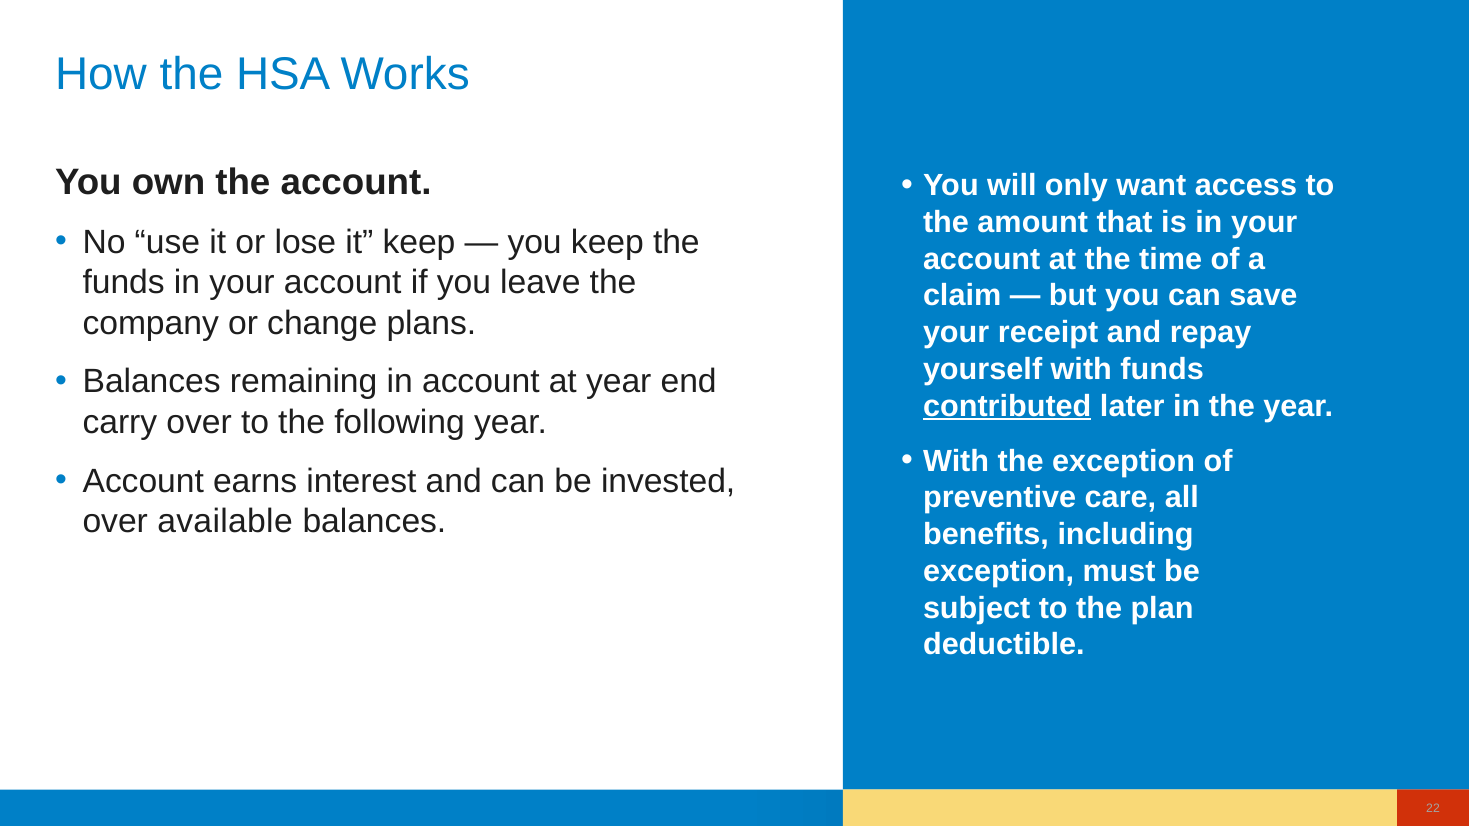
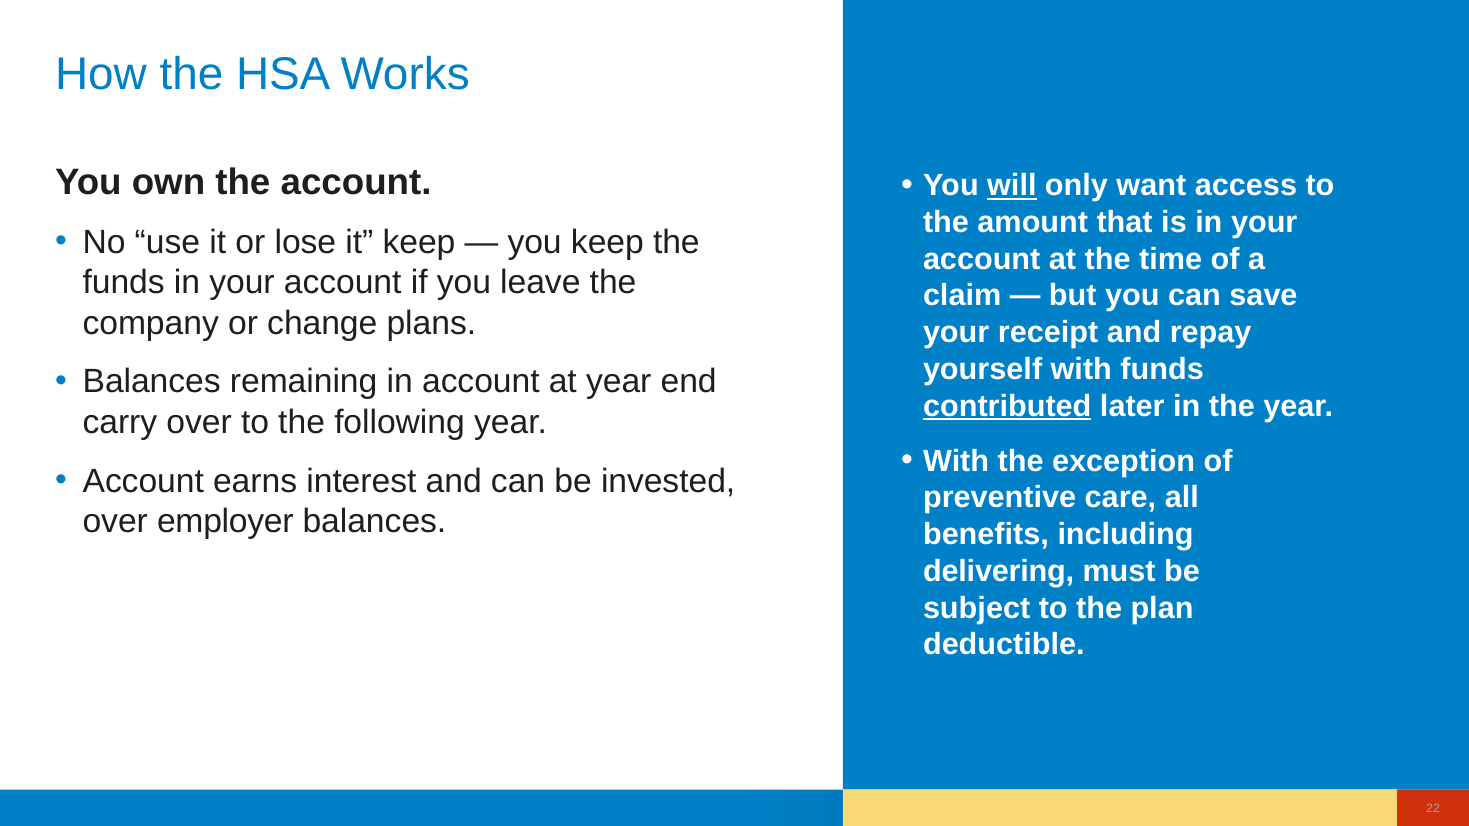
will underline: none -> present
available: available -> employer
exception at (999, 571): exception -> delivering
